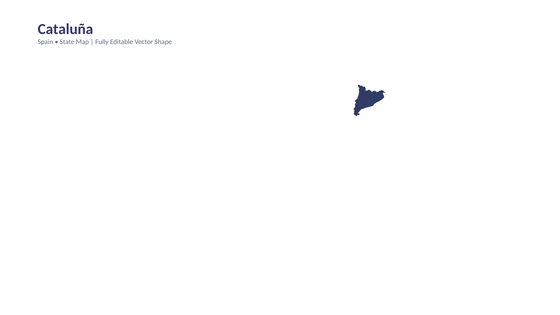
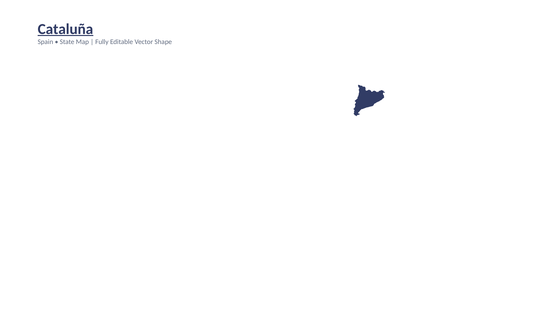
Cataluña underline: none -> present
